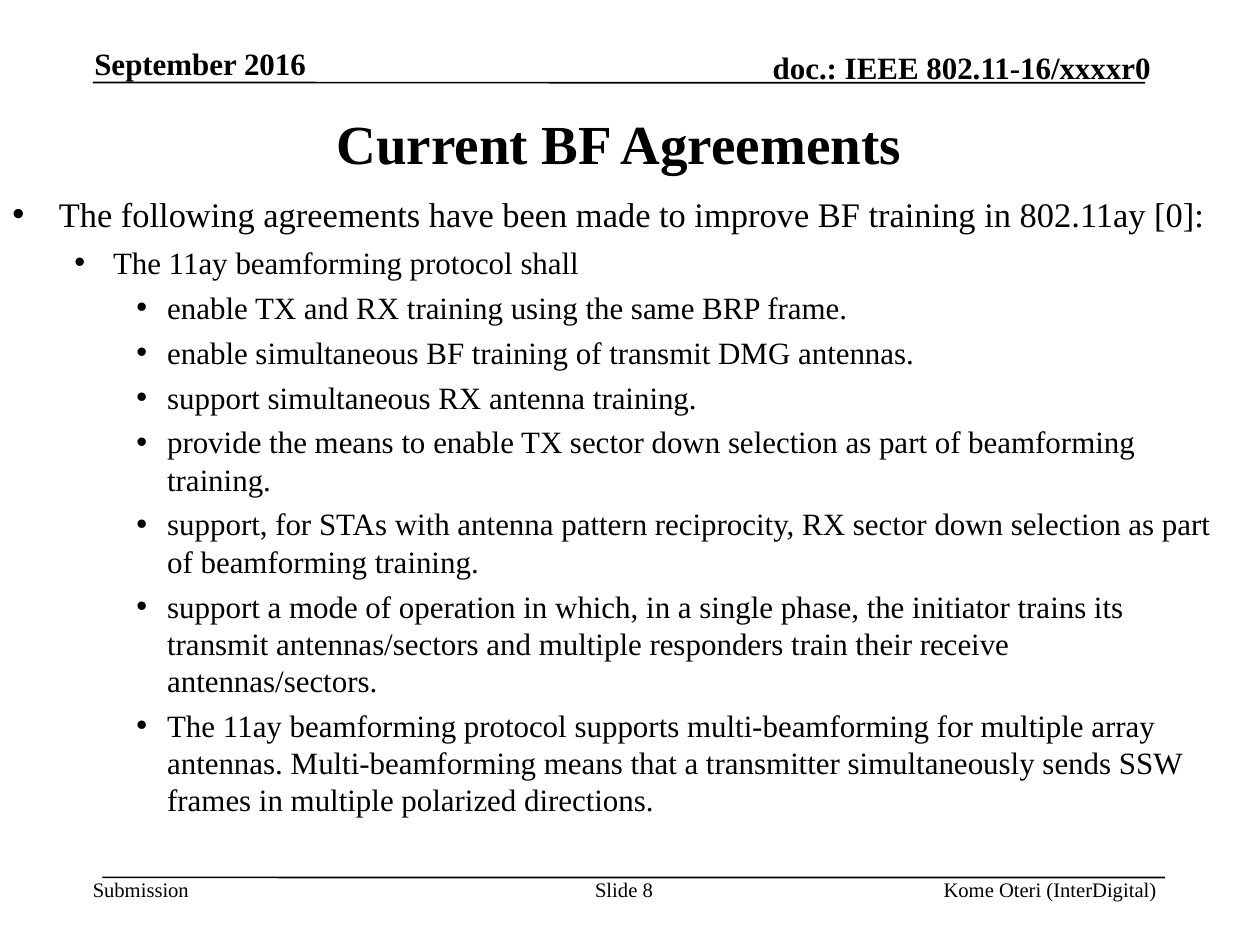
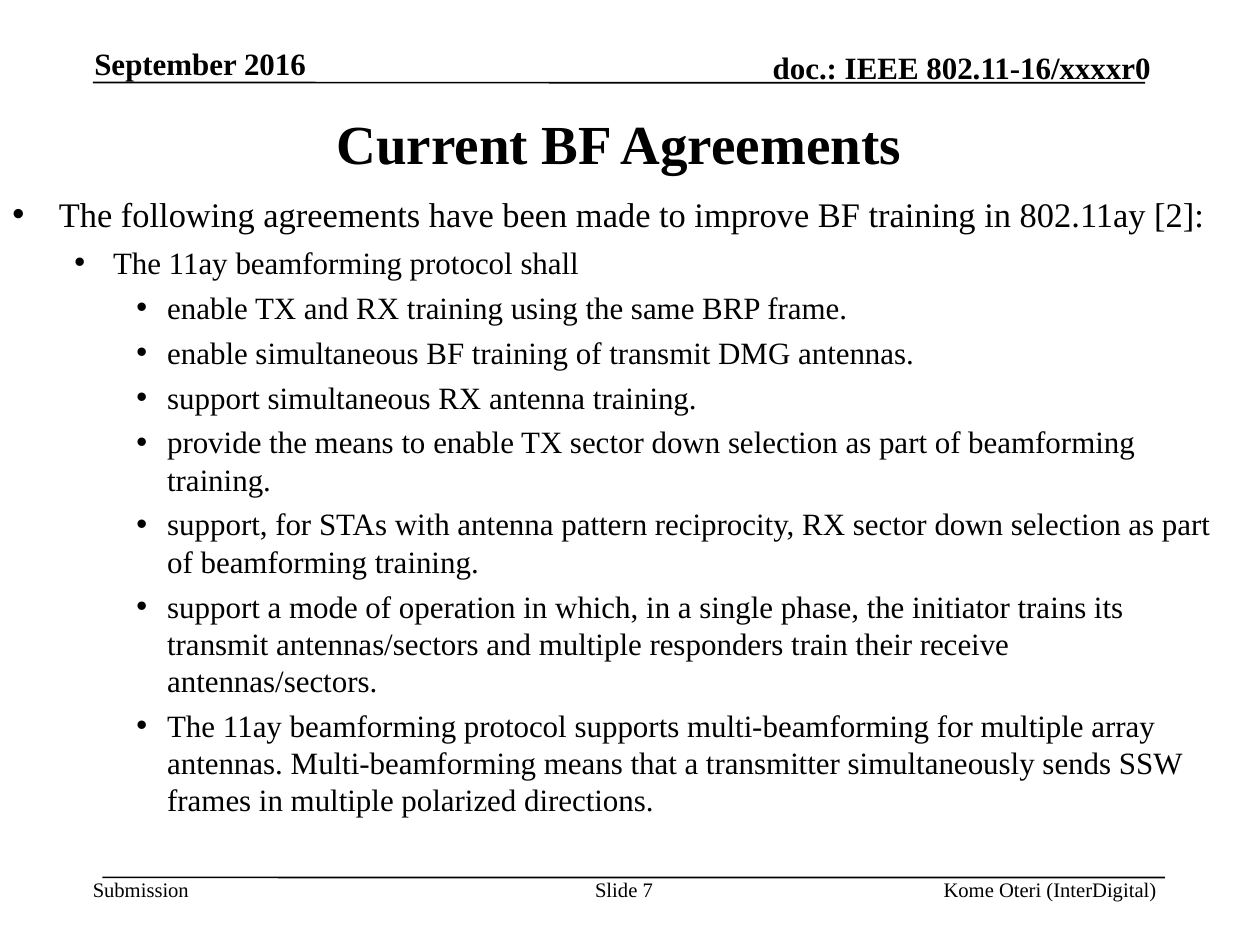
0: 0 -> 2
8: 8 -> 7
